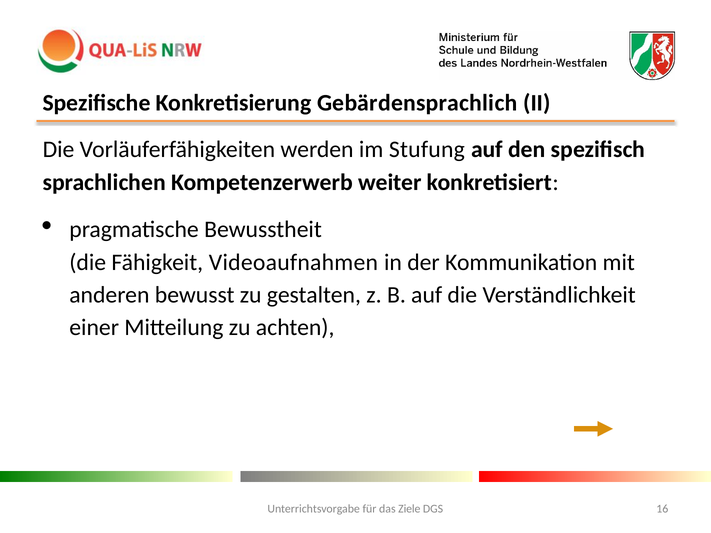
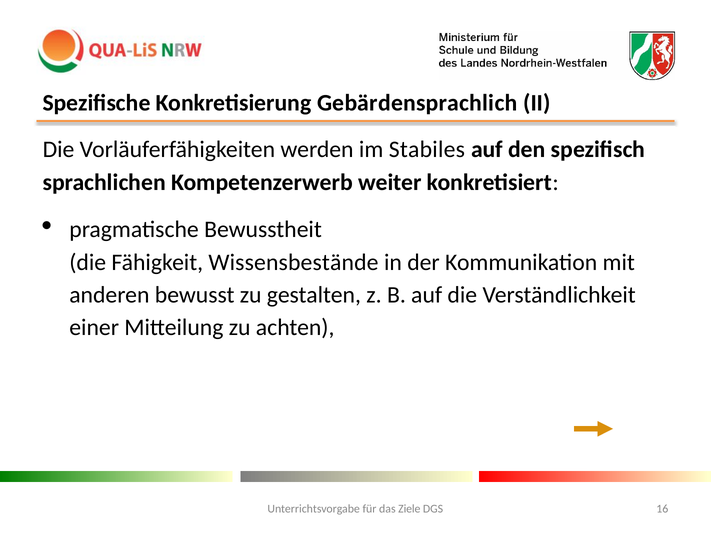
Stufung: Stufung -> Stabiles
Videoaufnahmen: Videoaufnahmen -> Wissensbestände
